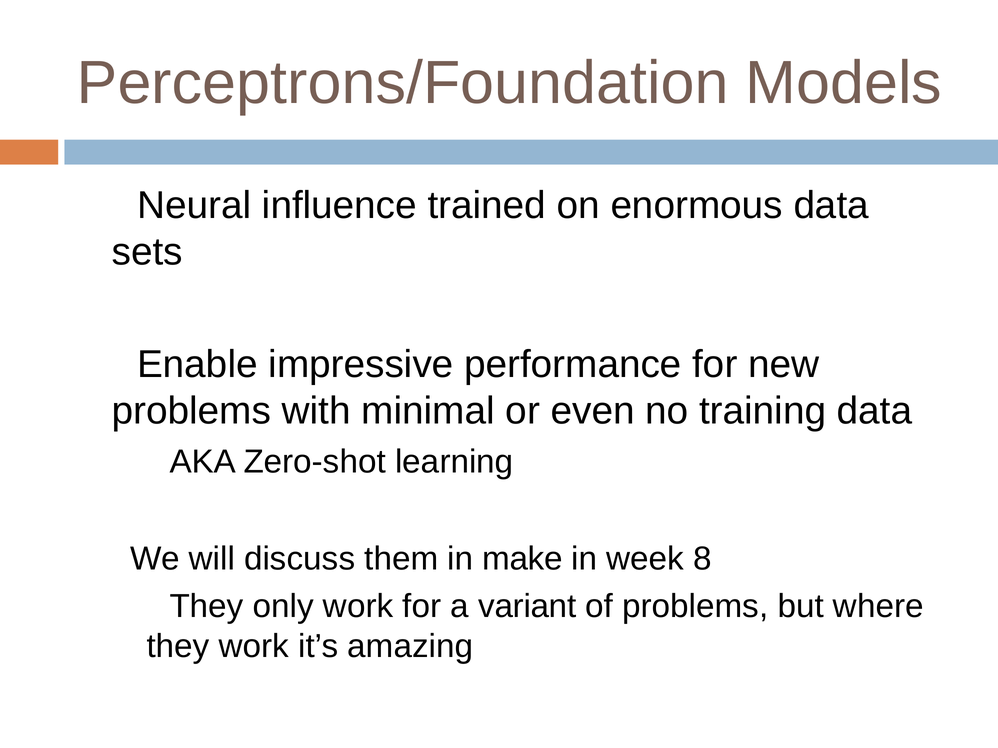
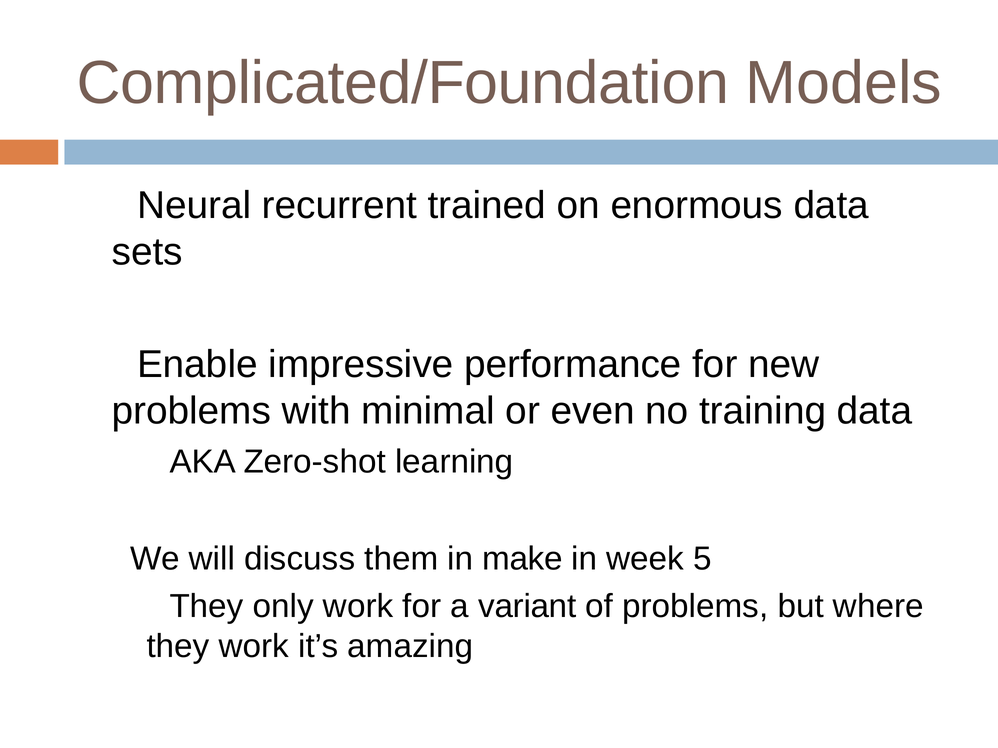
Perceptrons/Foundation: Perceptrons/Foundation -> Complicated/Foundation
influence: influence -> recurrent
8: 8 -> 5
